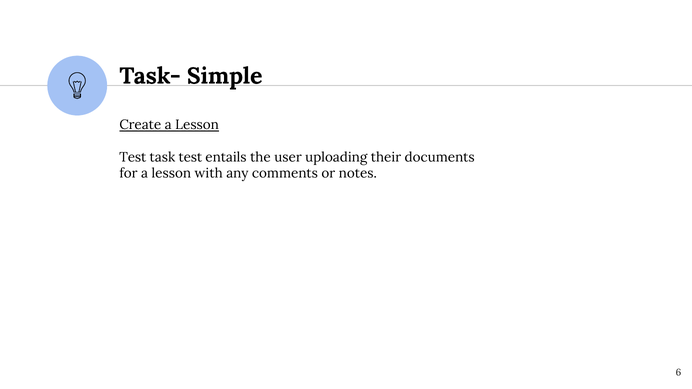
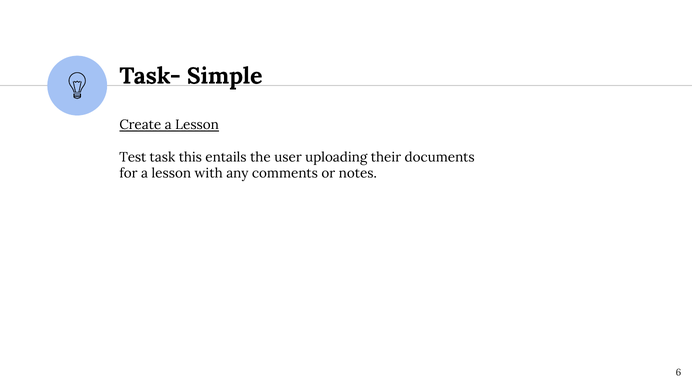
task test: test -> this
